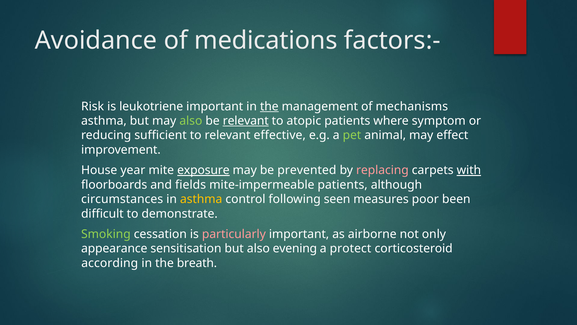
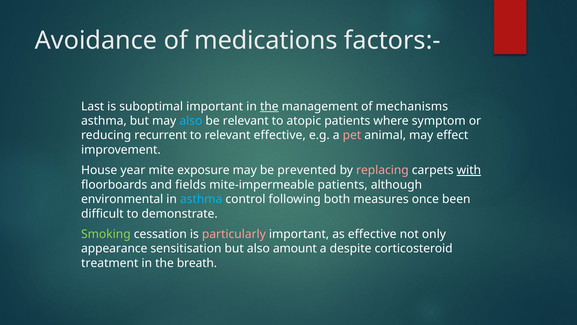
Risk: Risk -> Last
leukotriene: leukotriene -> suboptimal
also at (191, 121) colour: light green -> light blue
relevant at (246, 121) underline: present -> none
sufficient: sufficient -> recurrent
pet colour: light green -> pink
exposure underline: present -> none
circumstances: circumstances -> environmental
asthma at (201, 199) colour: yellow -> light blue
seen: seen -> both
poor: poor -> once
as airborne: airborne -> effective
evening: evening -> amount
protect: protect -> despite
according: according -> treatment
